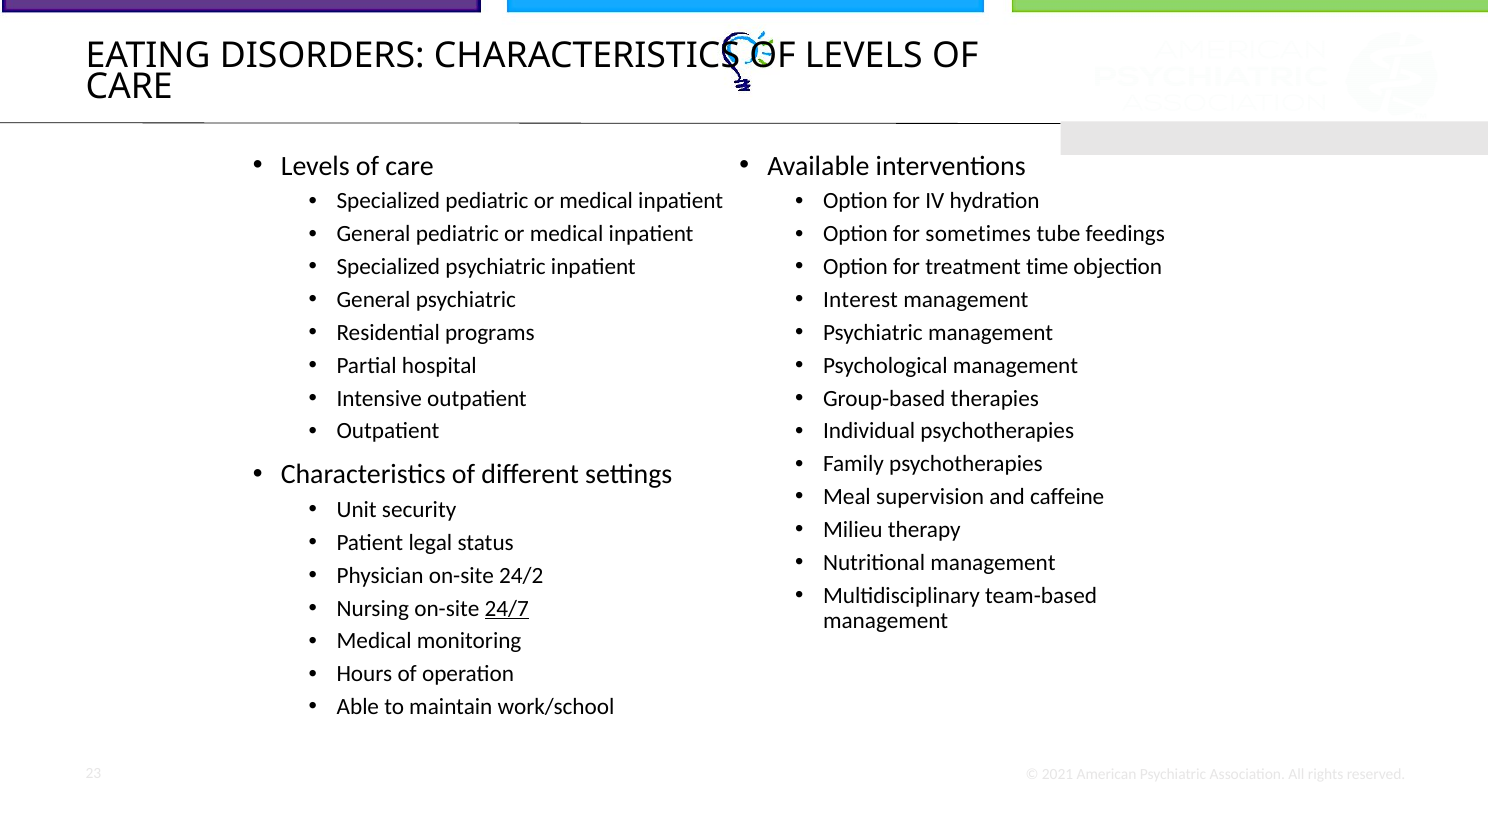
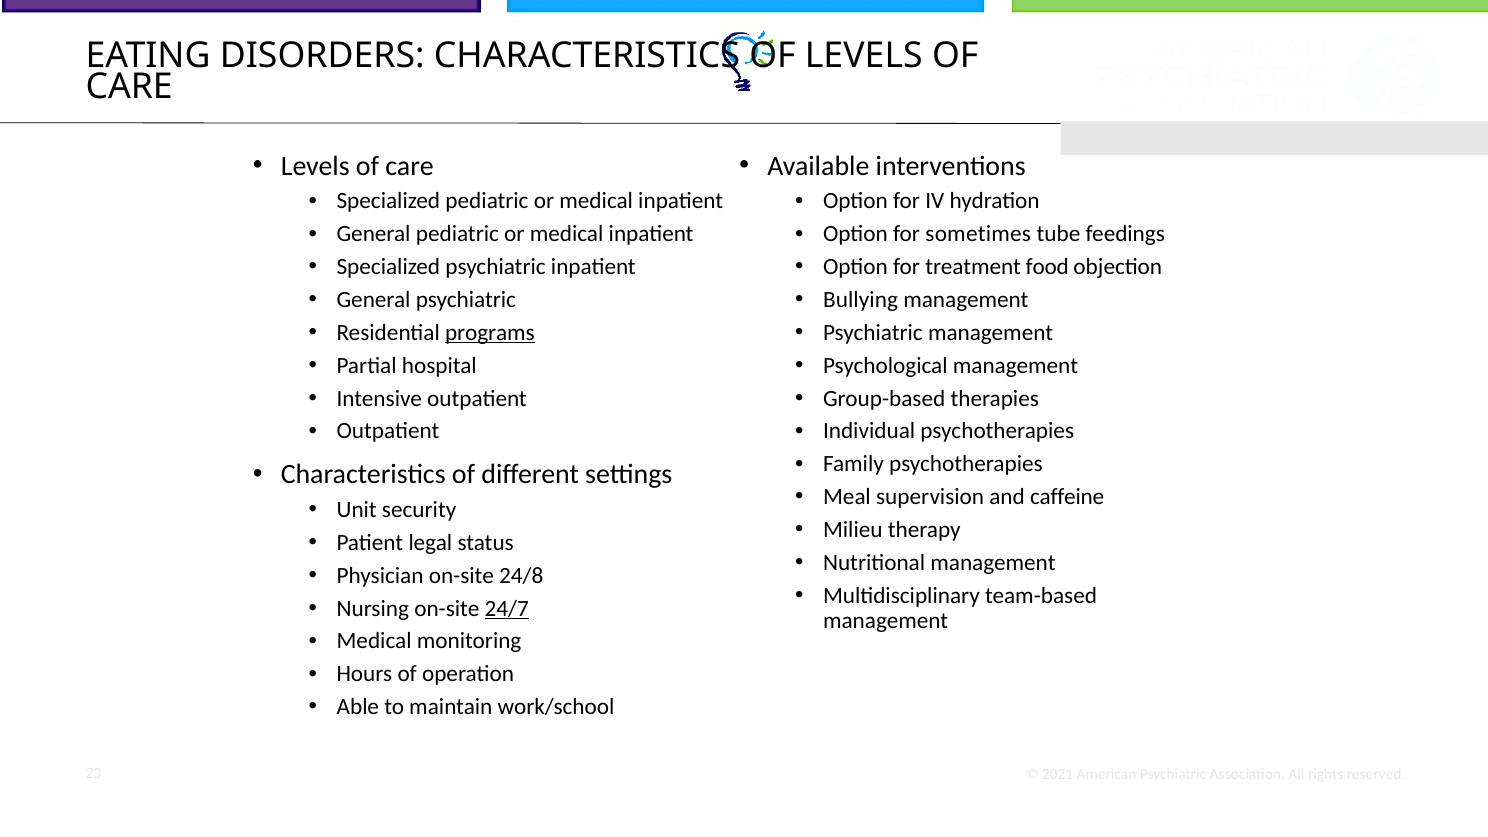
time: time -> food
Interest: Interest -> Bullying
programs underline: none -> present
24/2: 24/2 -> 24/8
